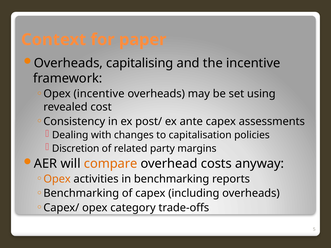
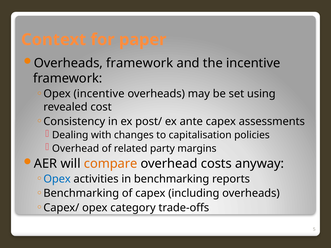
Overheads capitalising: capitalising -> framework
Discretion at (76, 149): Discretion -> Overhead
Opex at (57, 179) colour: orange -> blue
